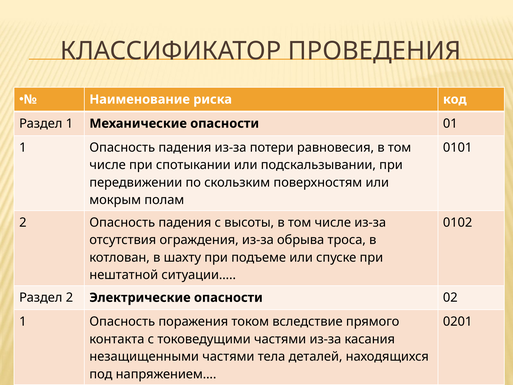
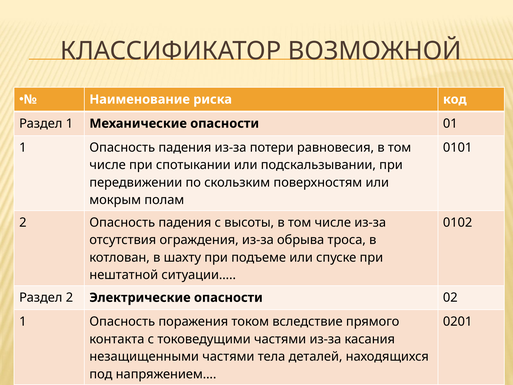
ПРОВЕДЕНИЯ: ПРОВЕДЕНИЯ -> ВОЗМОЖНОЙ
